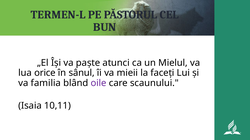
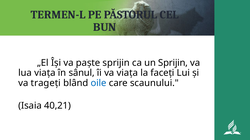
paște atunci: atunci -> sprijin
un Mielul: Mielul -> Sprijin
lua orice: orice -> viața
va mieii: mieii -> viața
familia: familia -> trageți
oile colour: purple -> blue
10,11: 10,11 -> 40,21
